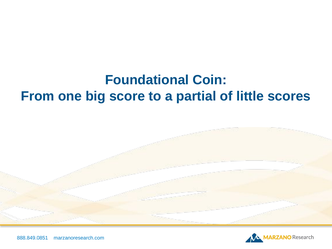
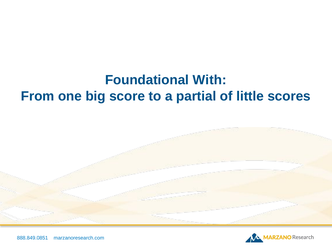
Coin: Coin -> With
